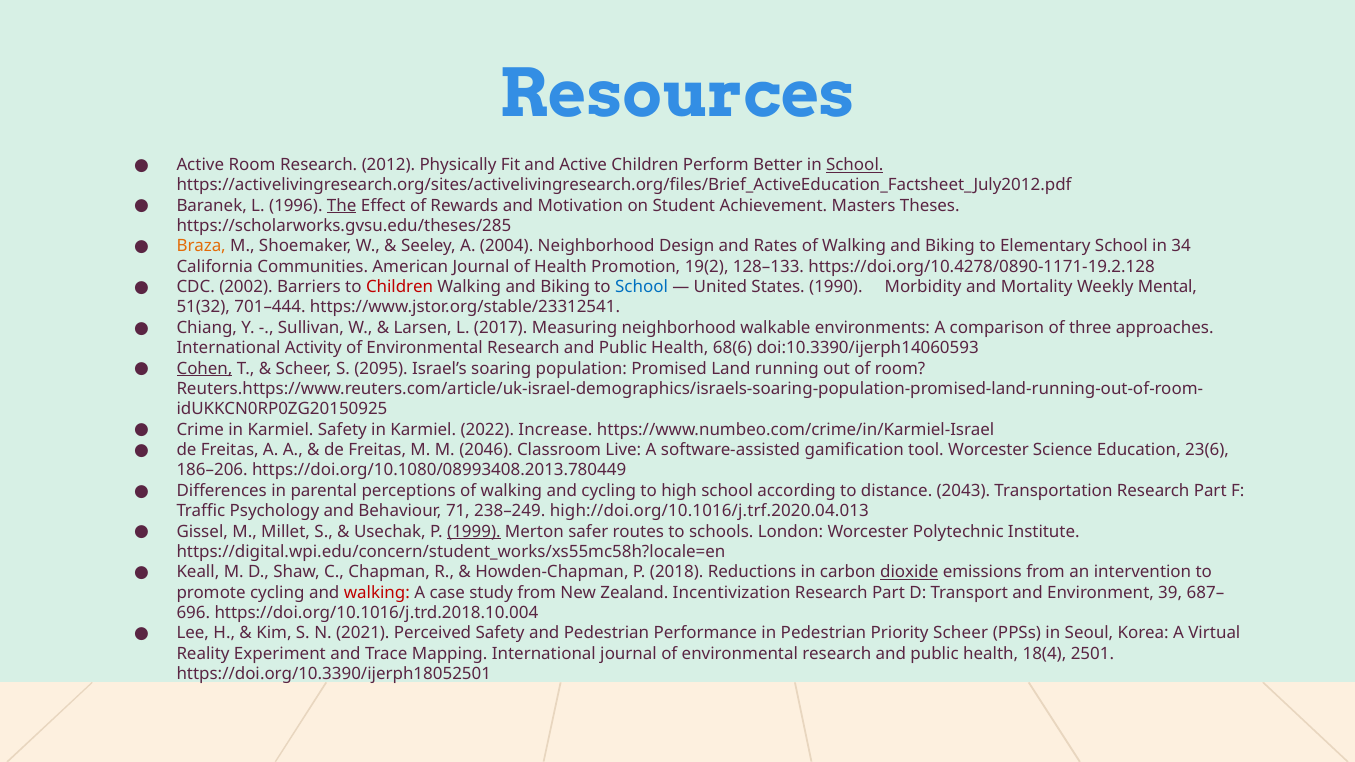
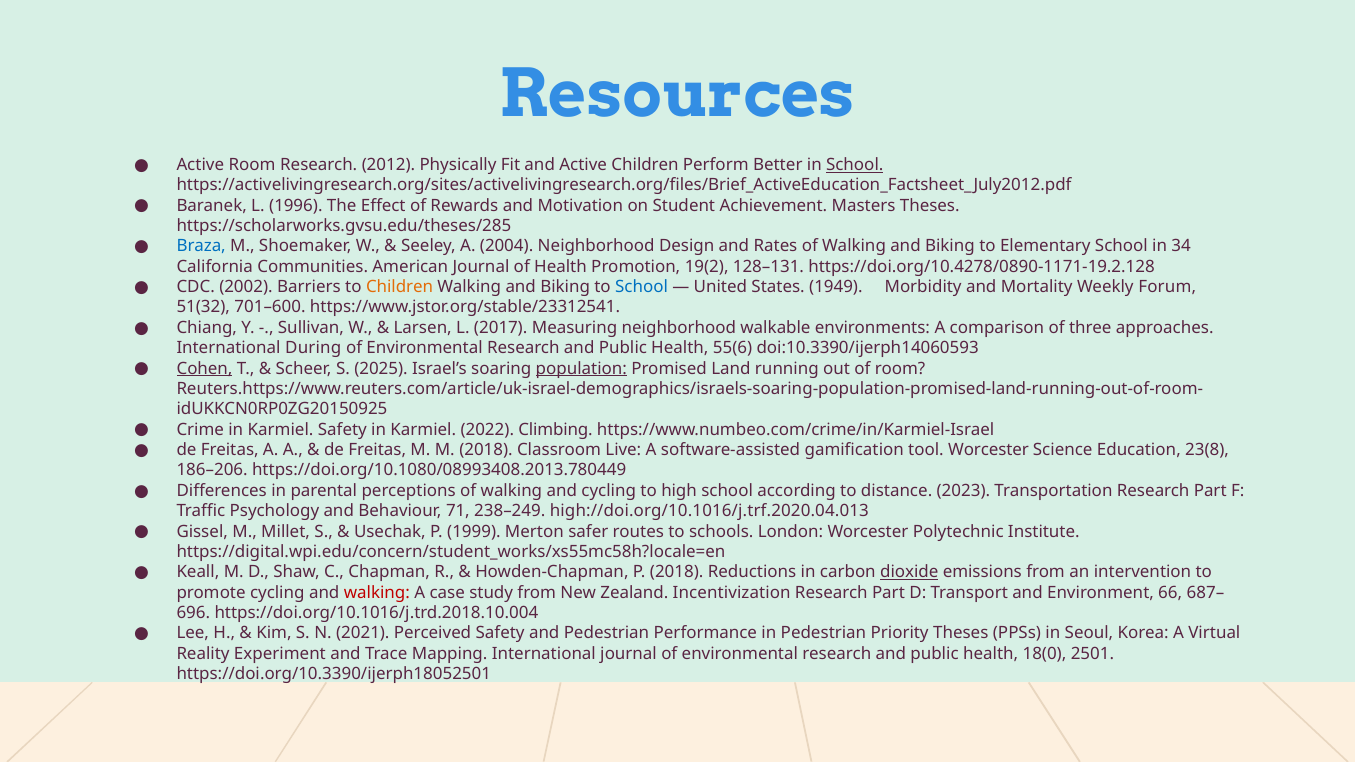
The underline: present -> none
Braza colour: orange -> blue
128–133: 128–133 -> 128–131
Children at (400, 287) colour: red -> orange
1990: 1990 -> 1949
Mental: Mental -> Forum
701–444: 701–444 -> 701–600
Activity: Activity -> During
68(6: 68(6 -> 55(6
2095: 2095 -> 2025
population underline: none -> present
Increase: Increase -> Climbing
M 2046: 2046 -> 2018
23(6: 23(6 -> 23(8
2043: 2043 -> 2023
1999 underline: present -> none
39: 39 -> 66
Priority Scheer: Scheer -> Theses
18(4: 18(4 -> 18(0
